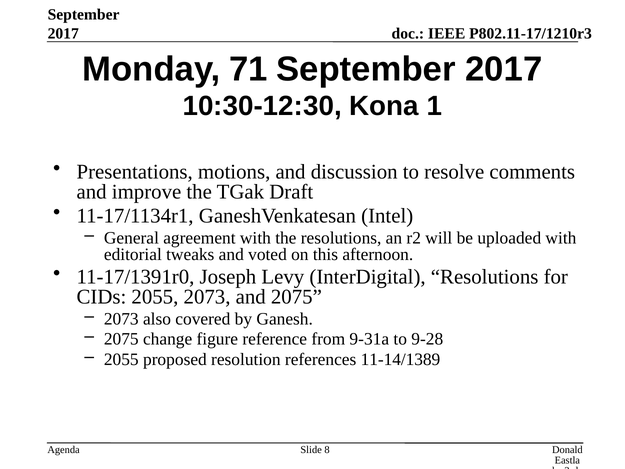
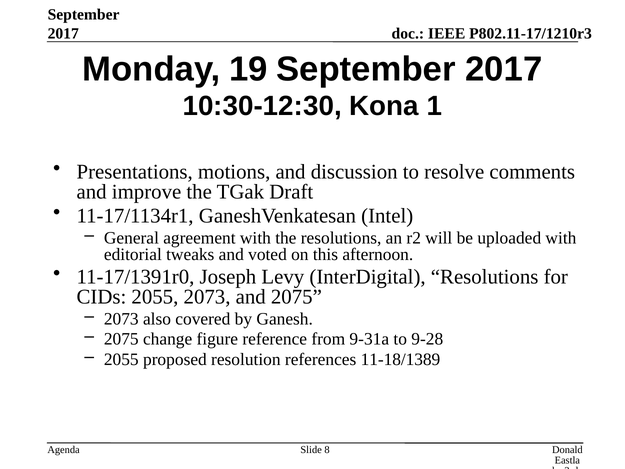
71: 71 -> 19
11-14/1389: 11-14/1389 -> 11-18/1389
